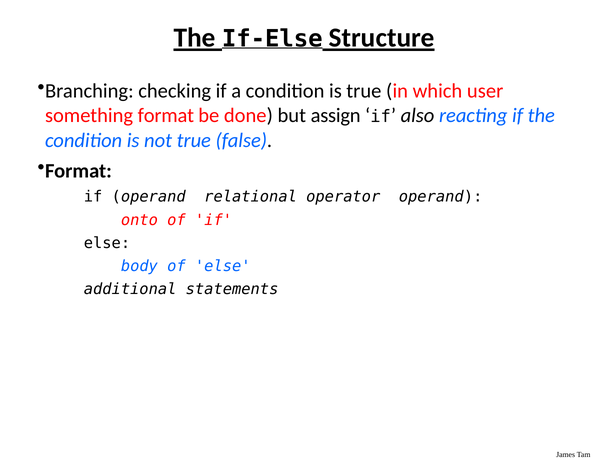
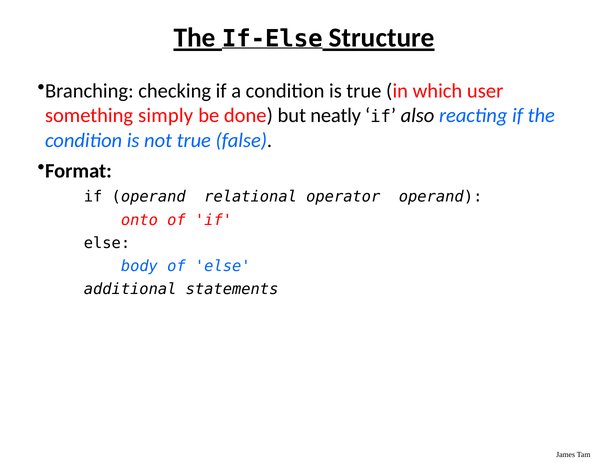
something format: format -> simply
assign: assign -> neatly
